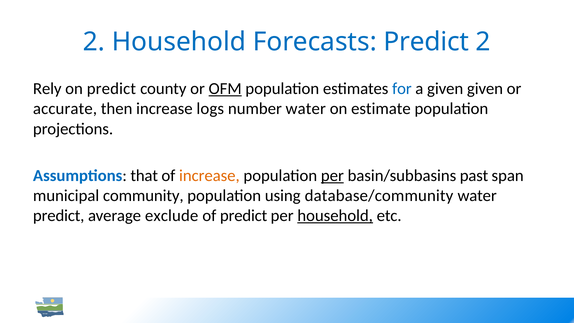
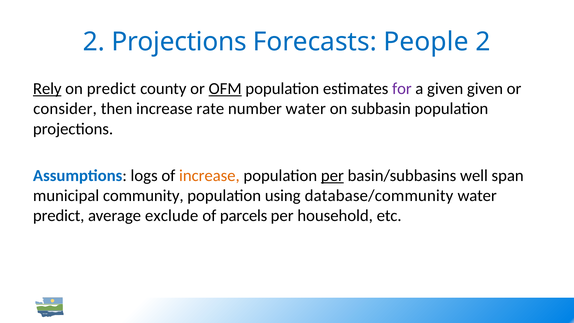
2 Household: Household -> Projections
Forecasts Predict: Predict -> People
Rely underline: none -> present
for colour: blue -> purple
accurate: accurate -> consider
logs: logs -> rate
estimate: estimate -> subbasin
that: that -> logs
past: past -> well
of predict: predict -> parcels
household at (335, 216) underline: present -> none
